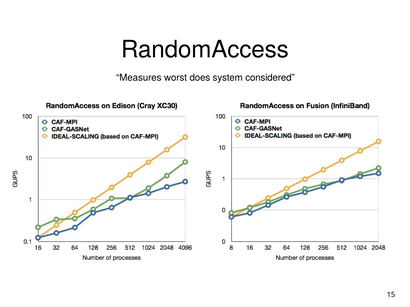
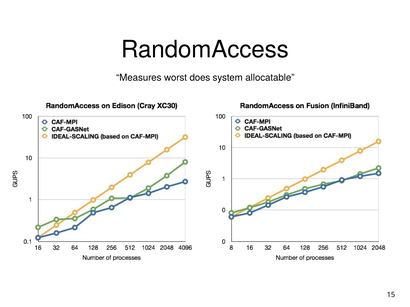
considered: considered -> allocatable
